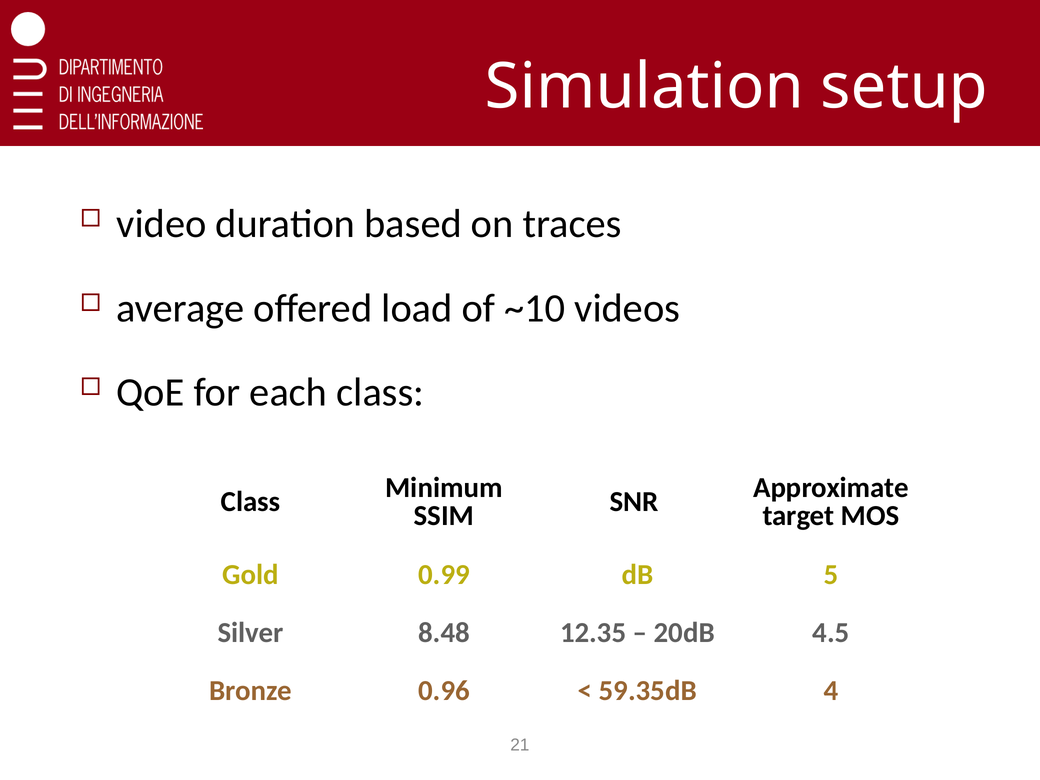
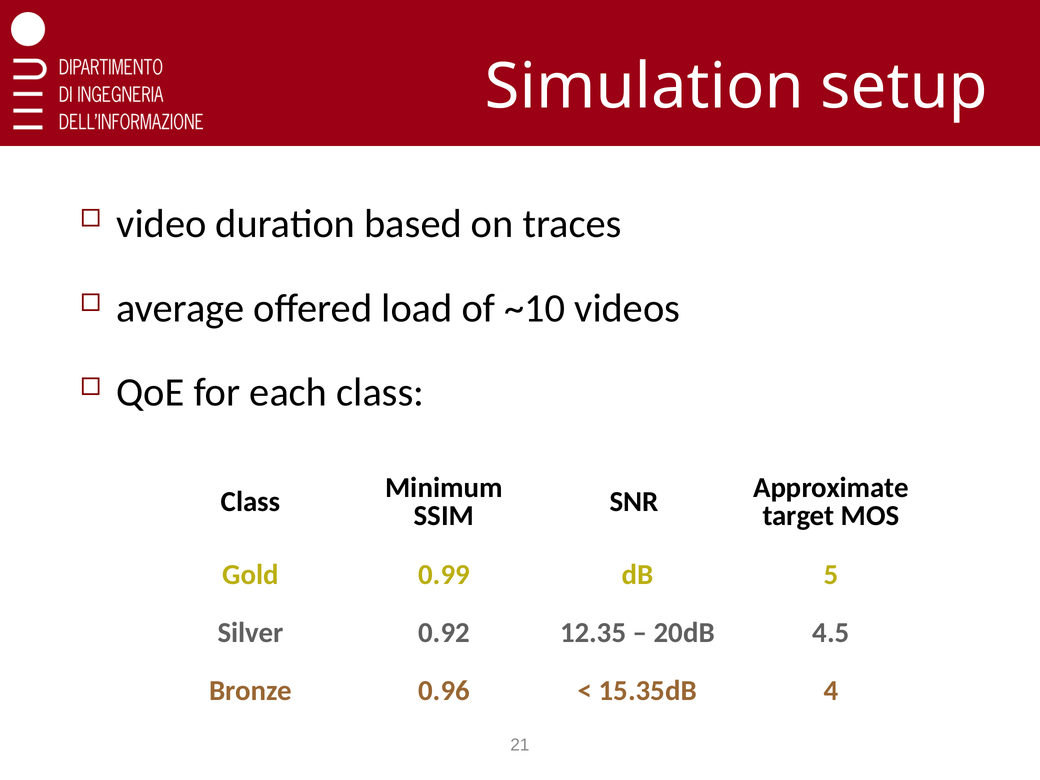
8.48: 8.48 -> 0.92
59.35dB: 59.35dB -> 15.35dB
